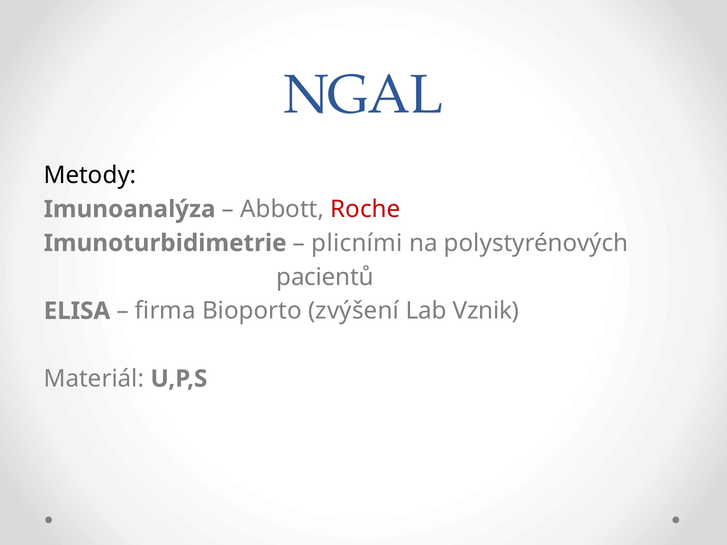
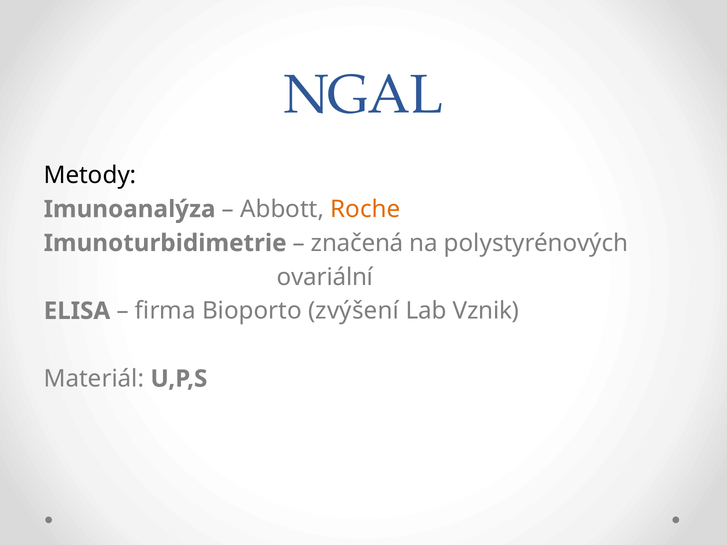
Roche colour: red -> orange
plicními: plicními -> značená
pacientů: pacientů -> ovariální
